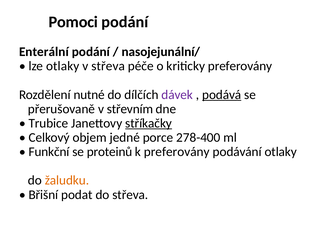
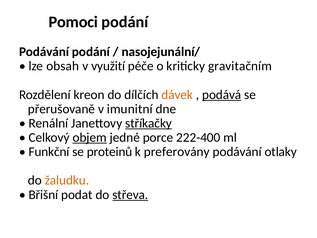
Enterální at (44, 52): Enterální -> Podávání
lze otlaky: otlaky -> obsah
v střeva: střeva -> využití
kriticky preferovány: preferovány -> gravitačním
nutné: nutné -> kreon
dávek colour: purple -> orange
střevním: střevním -> imunitní
Trubice: Trubice -> Renální
objem underline: none -> present
278-400: 278-400 -> 222-400
střeva at (130, 194) underline: none -> present
